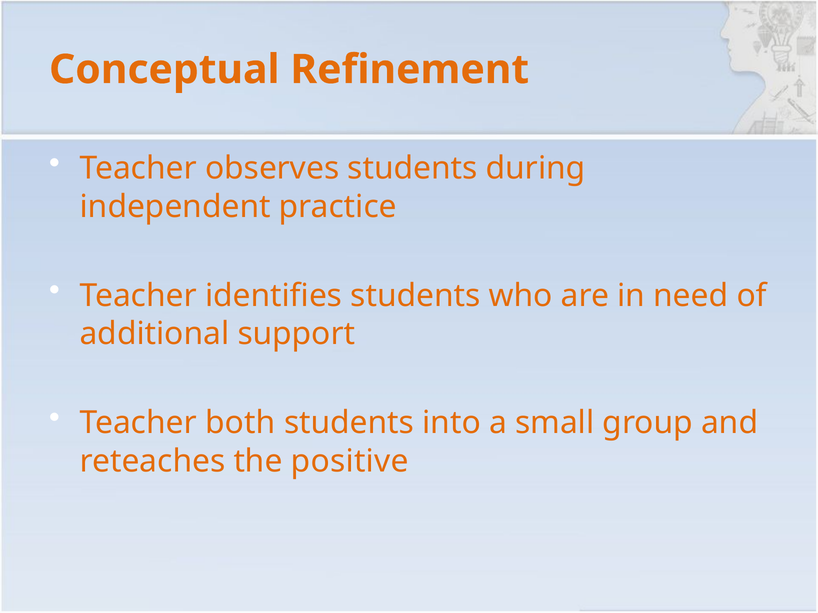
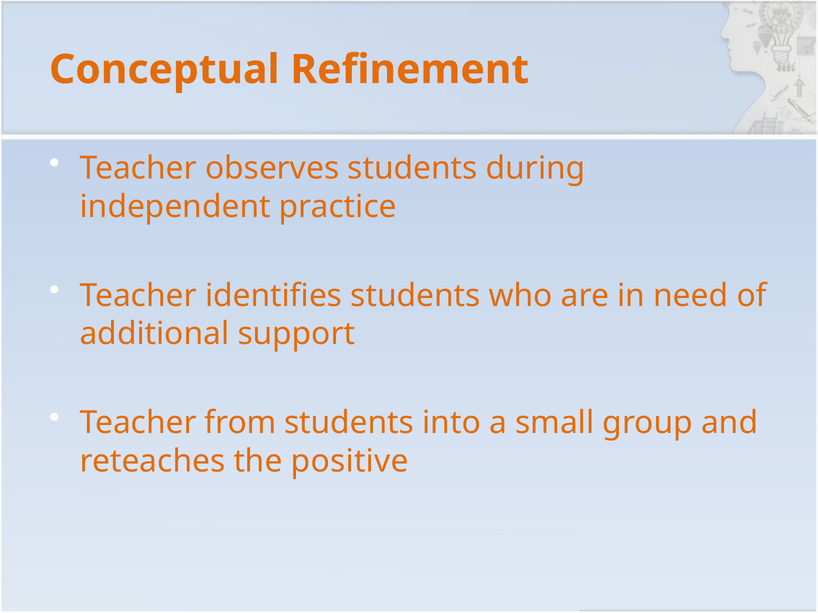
both: both -> from
